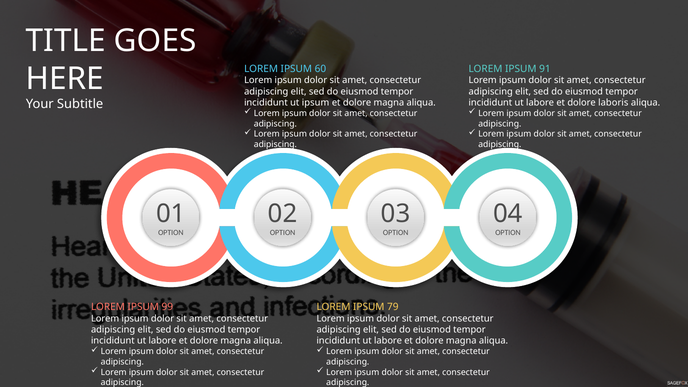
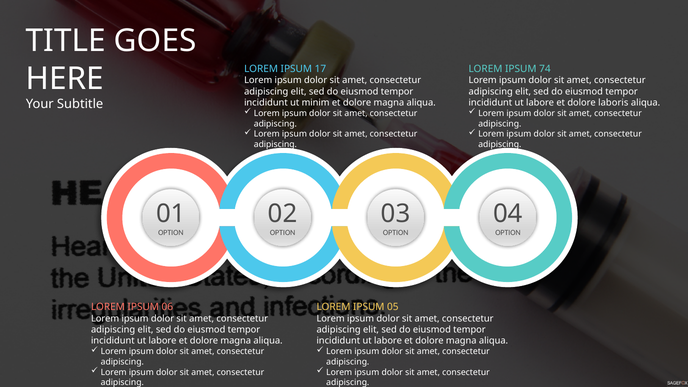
60: 60 -> 17
91: 91 -> 74
ut ipsum: ipsum -> minim
99: 99 -> 06
79: 79 -> 05
